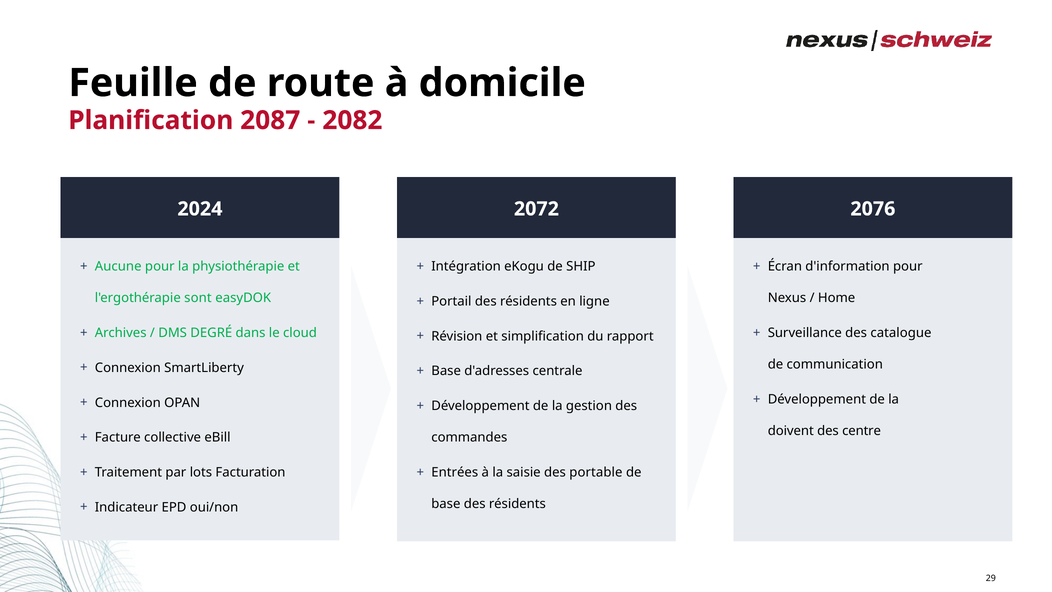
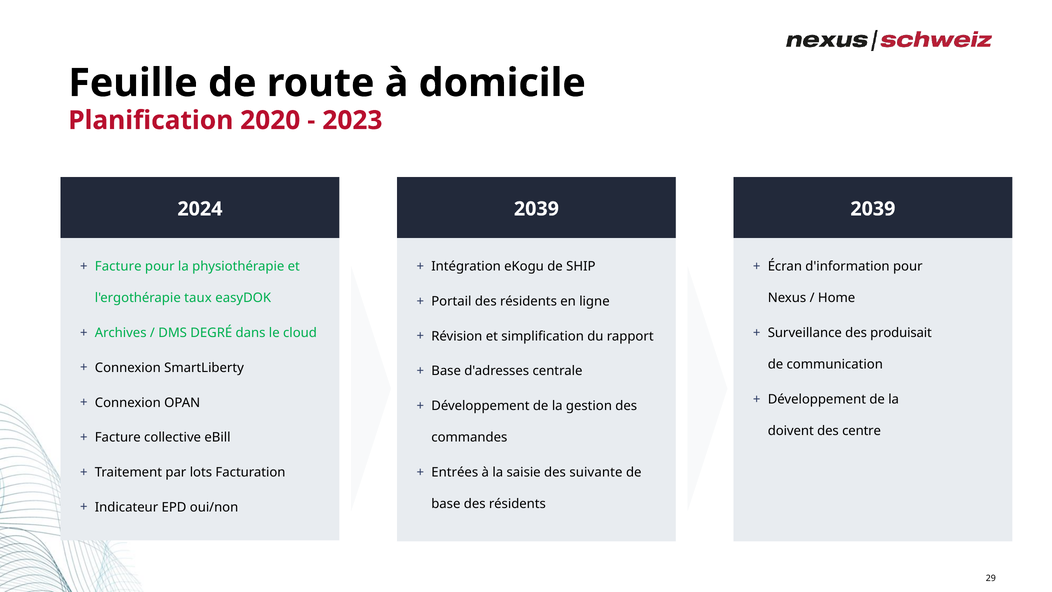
2087: 2087 -> 2020
2082: 2082 -> 2023
2072 at (536, 209): 2072 -> 2039
2076 at (873, 209): 2076 -> 2039
Aucune at (118, 266): Aucune -> Facture
sont: sont -> taux
catalogue: catalogue -> produisait
portable: portable -> suivante
